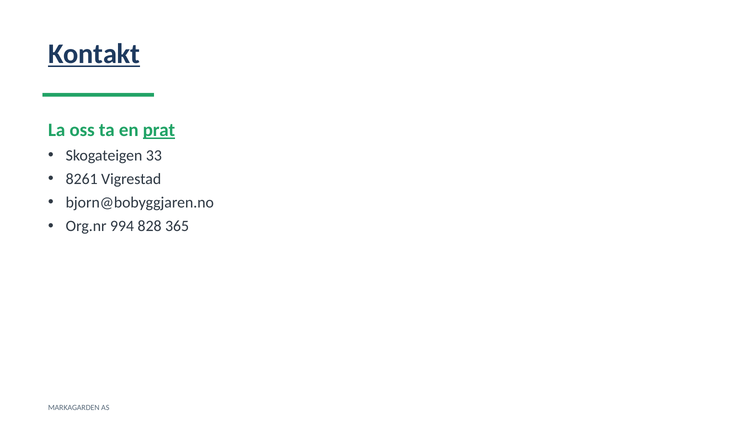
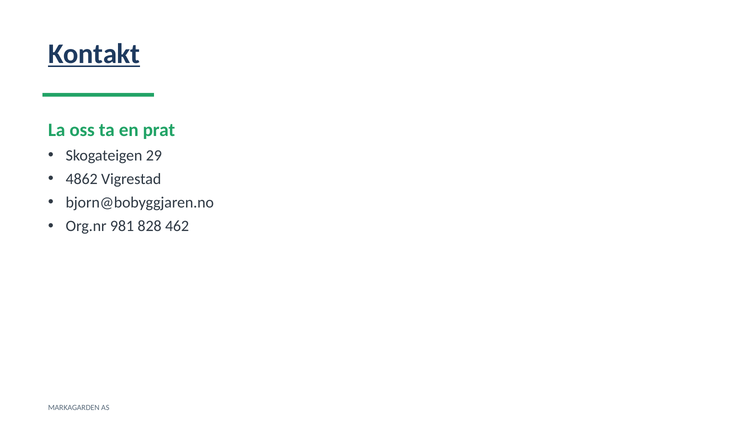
prat underline: present -> none
33: 33 -> 29
8261: 8261 -> 4862
994: 994 -> 981
365: 365 -> 462
